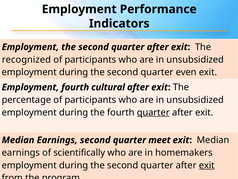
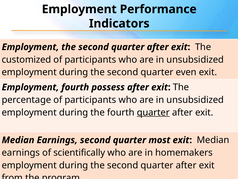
recognized: recognized -> customized
cultural: cultural -> possess
meet: meet -> most
exit at (207, 165) underline: present -> none
